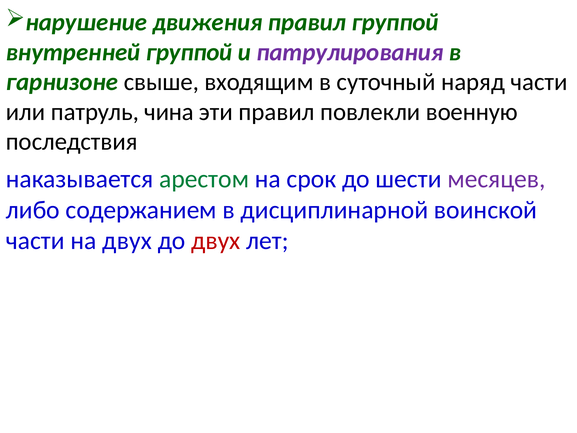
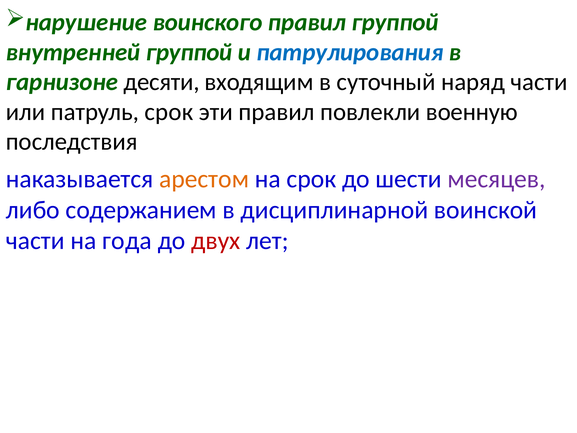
движения: движения -> воинского
патрулирования colour: purple -> blue
свыше: свыше -> десяти
патруль чина: чина -> срок
арестом colour: green -> orange
на двух: двух -> года
